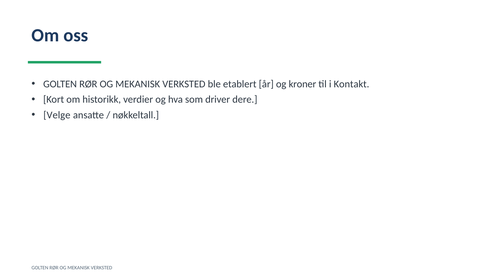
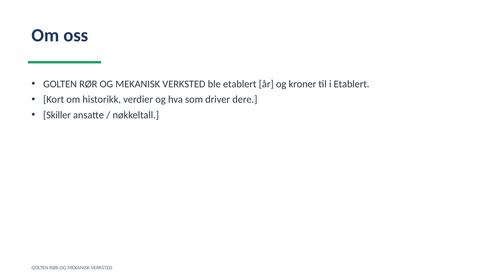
i Kontakt: Kontakt -> Etablert
Velge: Velge -> Skiller
